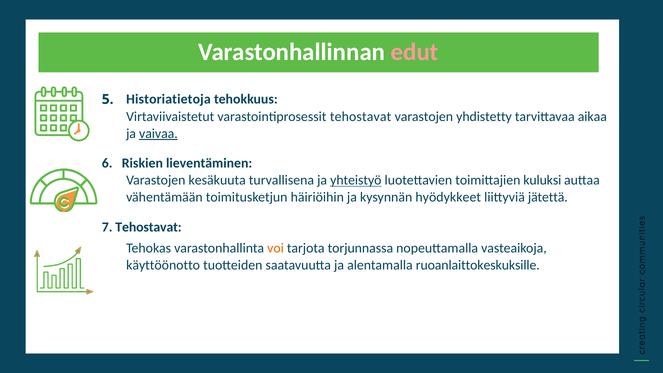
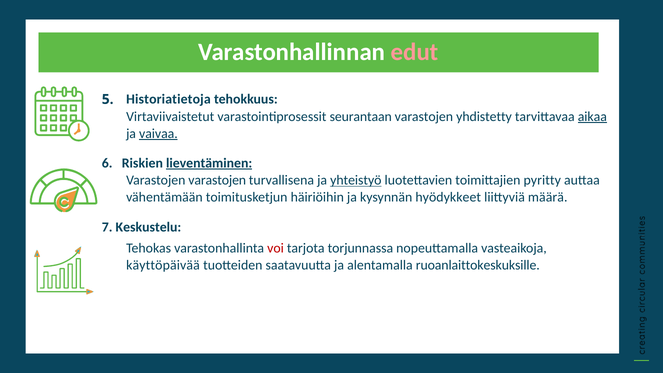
varastointiprosessit tehostavat: tehostavat -> seurantaan
aikaa underline: none -> present
lieventäminen underline: none -> present
Varastojen kesäkuuta: kesäkuuta -> varastojen
kuluksi: kuluksi -> pyritty
jätettä: jätettä -> määrä
7 Tehostavat: Tehostavat -> Keskustelu
voi colour: orange -> red
käyttöönotto: käyttöönotto -> käyttöpäivää
